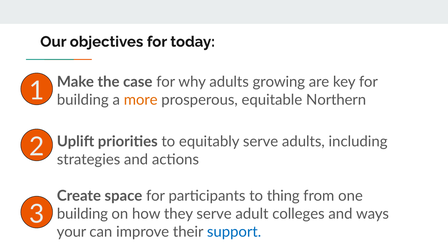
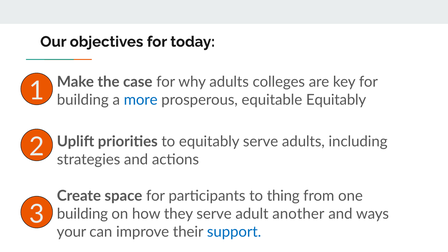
growing: growing -> colleges
more colour: orange -> blue
equitable Northern: Northern -> Equitably
colleges: colleges -> another
